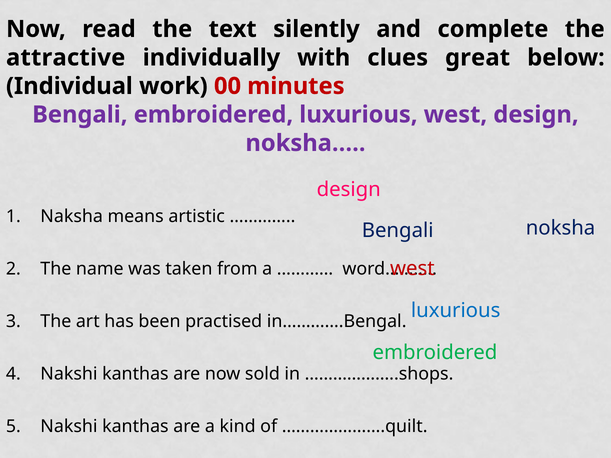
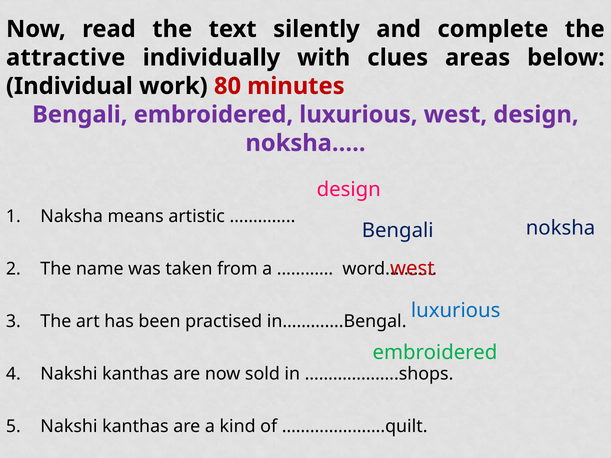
great: great -> areas
00: 00 -> 80
